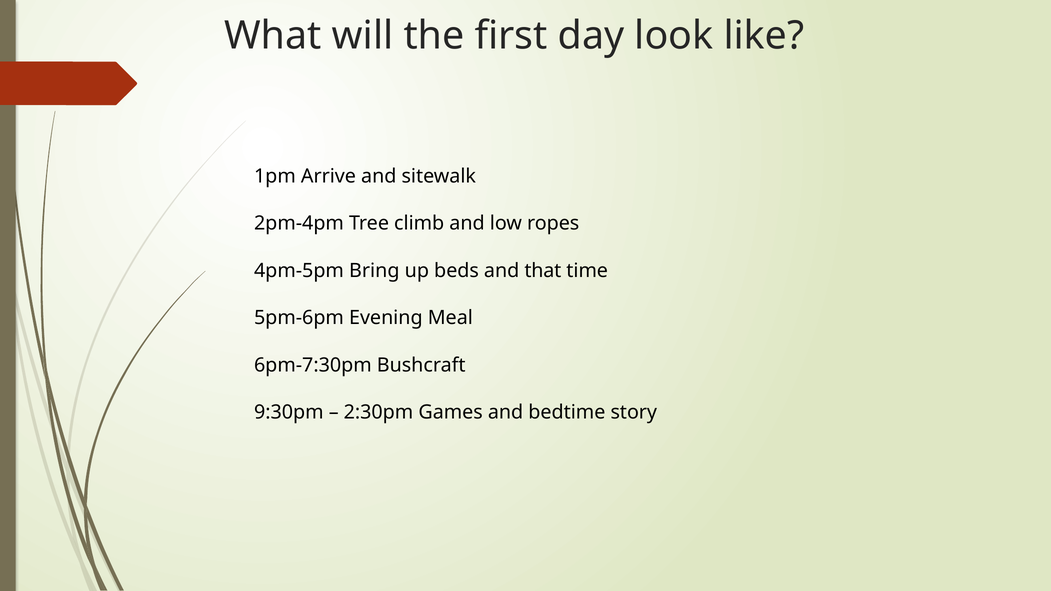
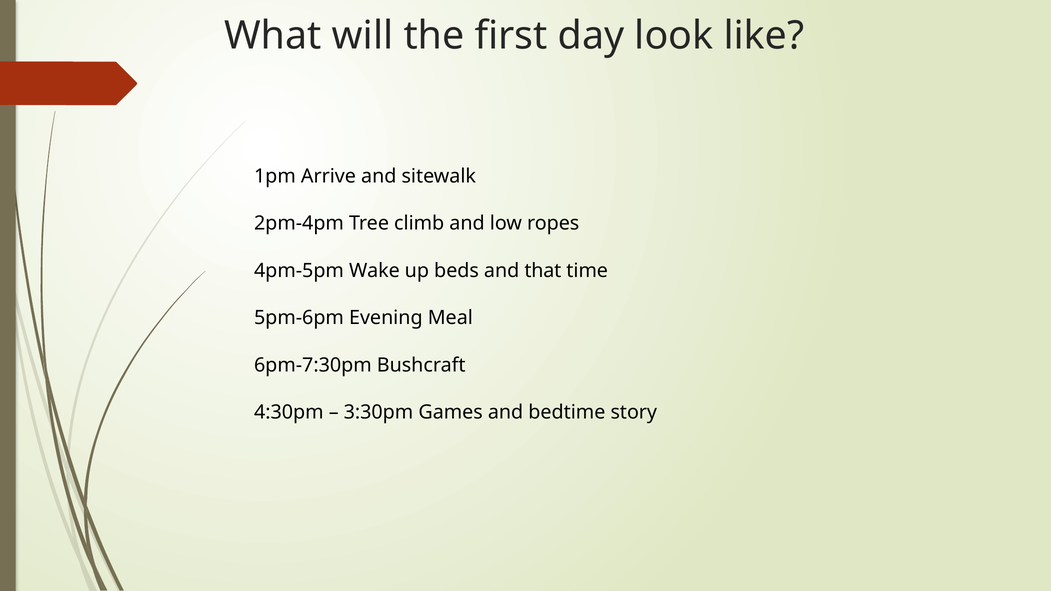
Bring: Bring -> Wake
9:30pm: 9:30pm -> 4:30pm
2:30pm: 2:30pm -> 3:30pm
